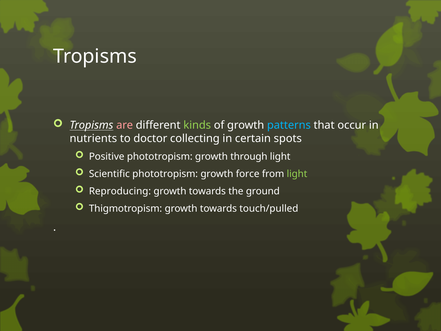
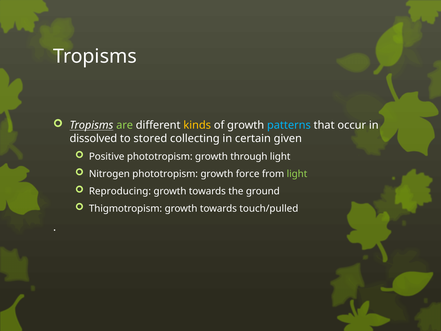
are colour: pink -> light green
kinds colour: light green -> yellow
nutrients: nutrients -> dissolved
doctor: doctor -> stored
spots: spots -> given
Scientific: Scientific -> Nitrogen
